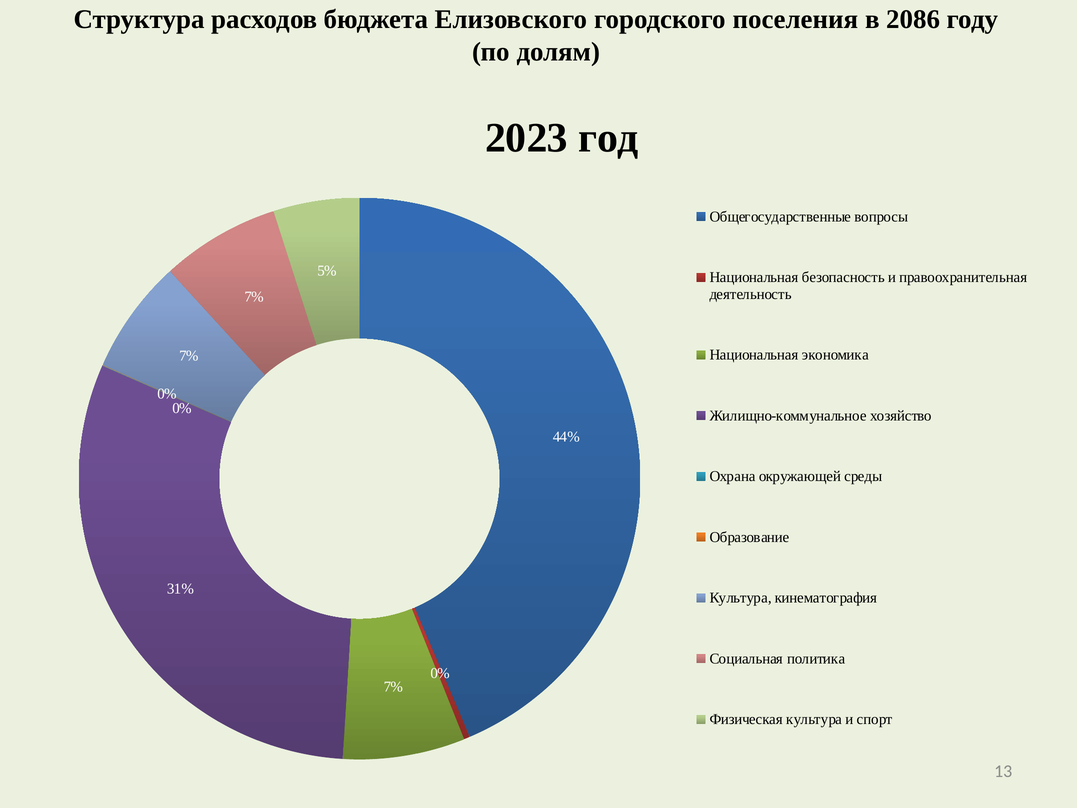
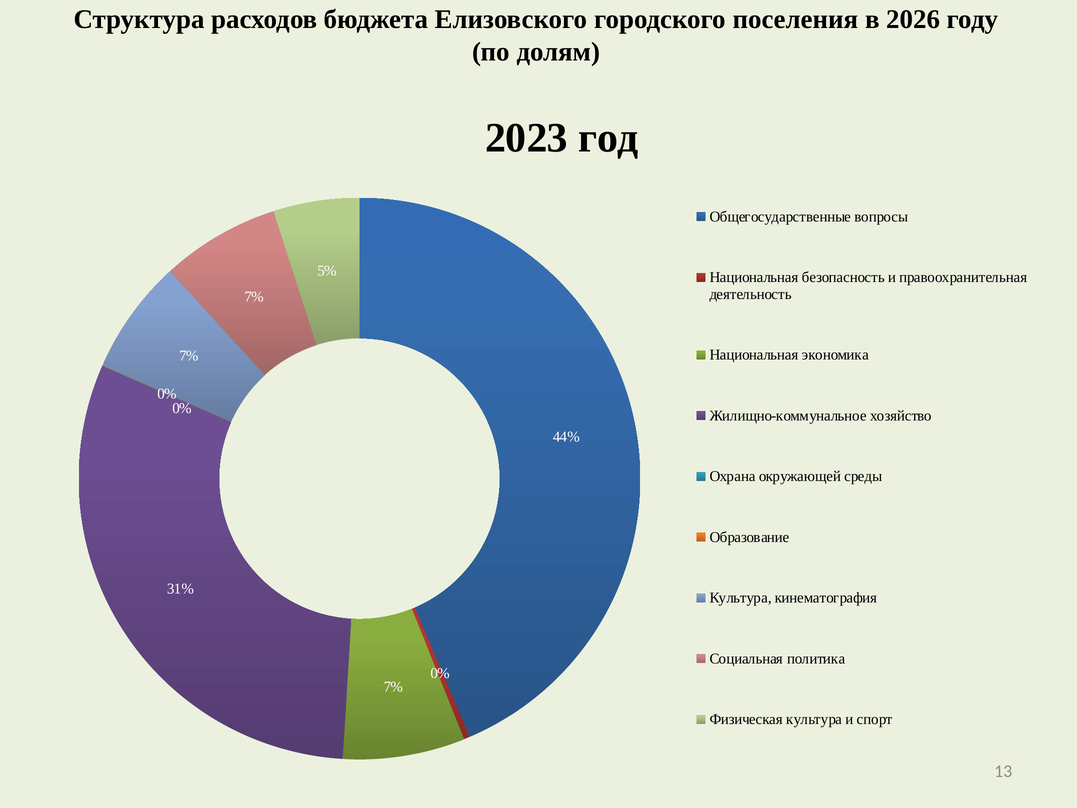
2086: 2086 -> 2026
